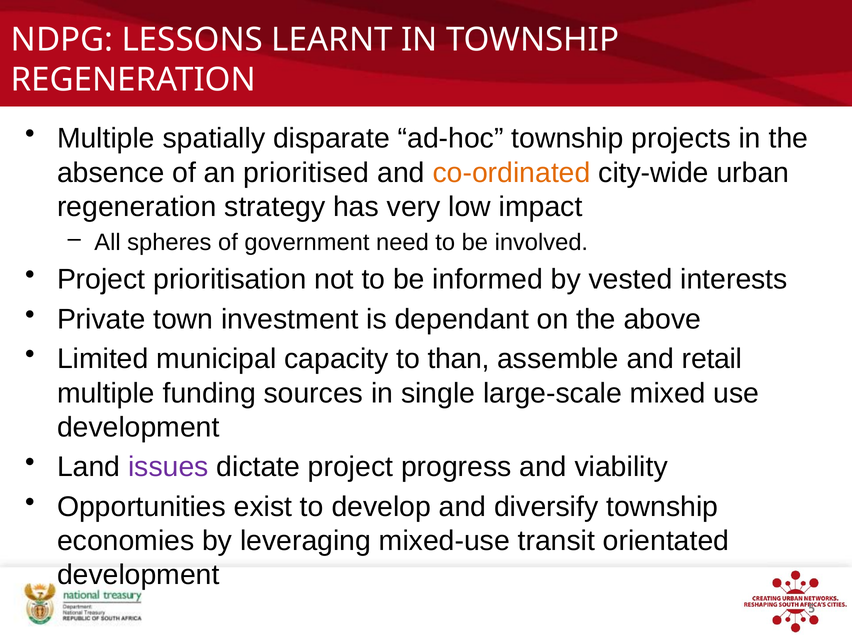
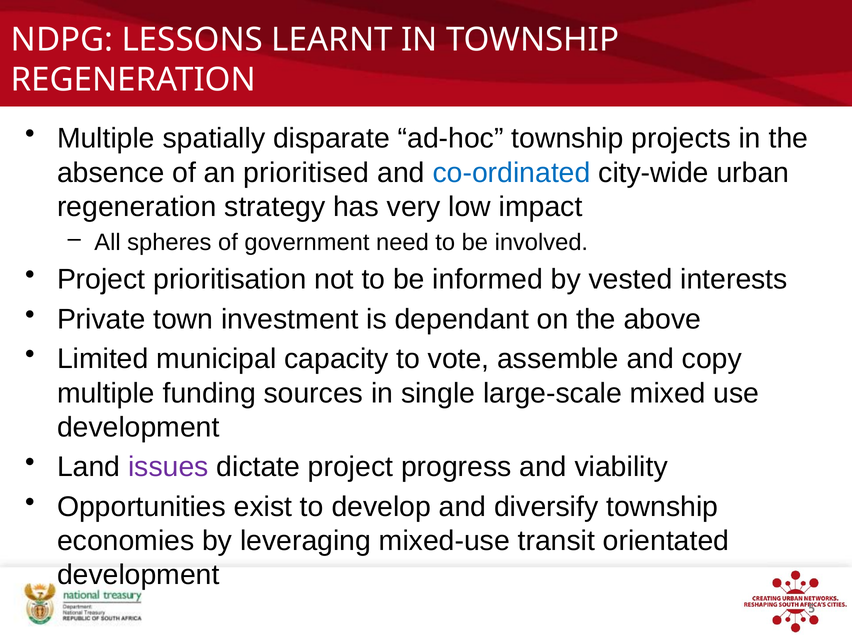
co-ordinated colour: orange -> blue
than: than -> vote
retail: retail -> copy
